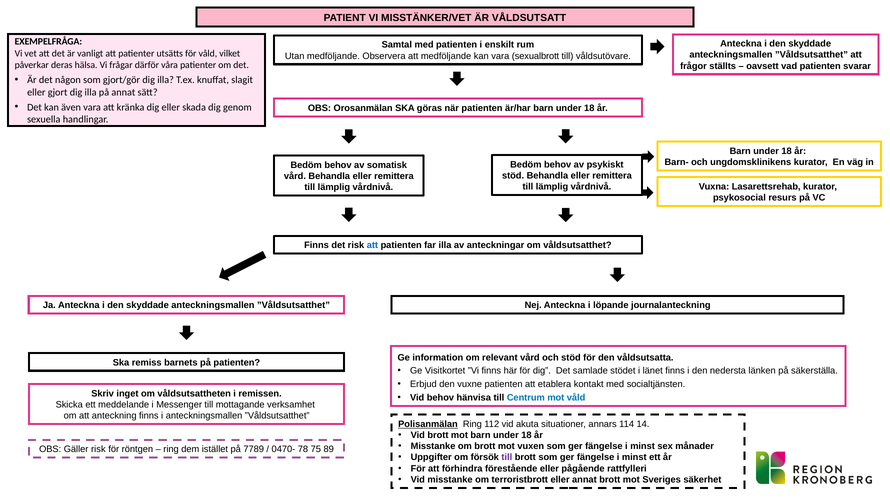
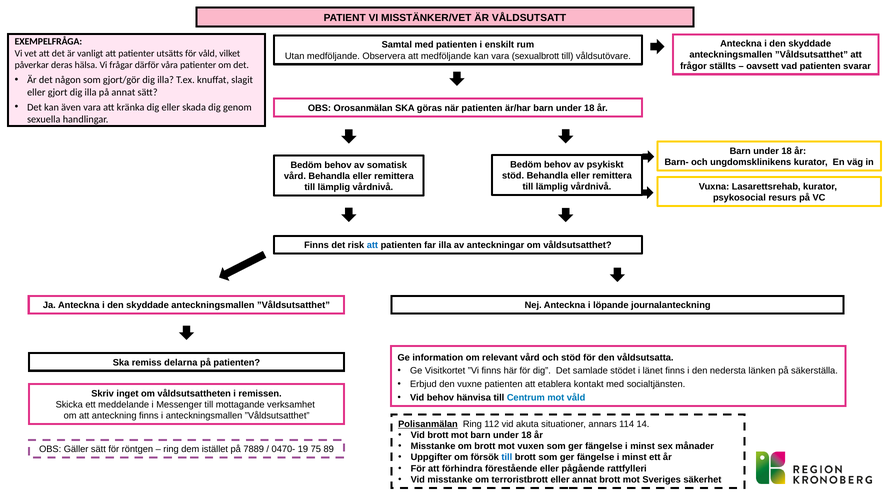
barnets: barnets -> delarna
Gäller risk: risk -> sätt
7789: 7789 -> 7889
78: 78 -> 19
till at (507, 457) colour: purple -> blue
